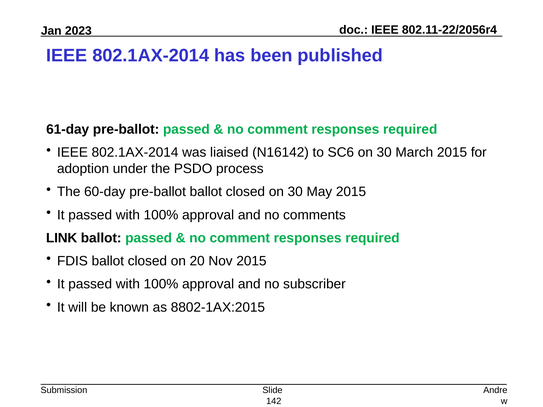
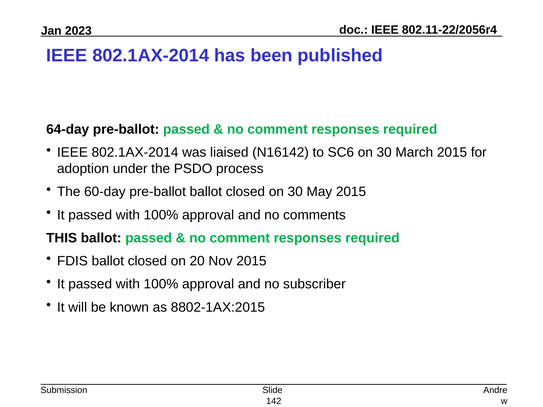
61-day: 61-day -> 64-day
LINK: LINK -> THIS
